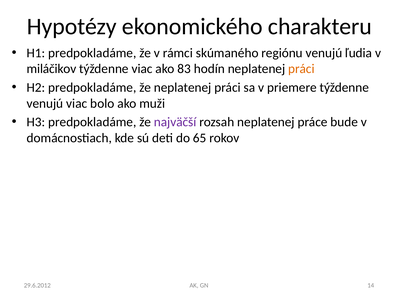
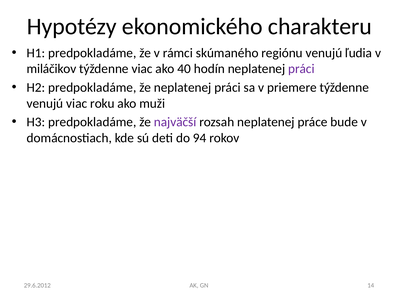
83: 83 -> 40
práci at (301, 69) colour: orange -> purple
bolo: bolo -> roku
65: 65 -> 94
